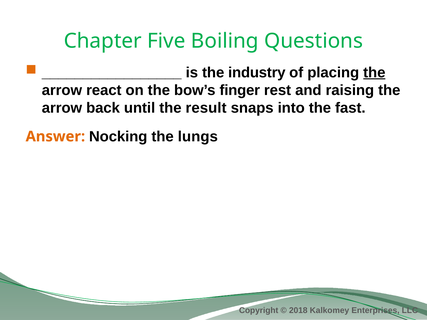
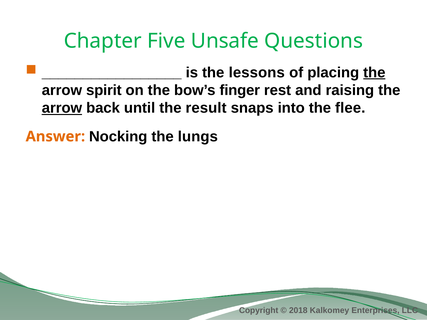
Boiling: Boiling -> Unsafe
industry: industry -> lessons
react: react -> spirit
arrow at (62, 108) underline: none -> present
fast: fast -> flee
